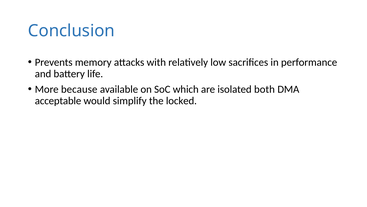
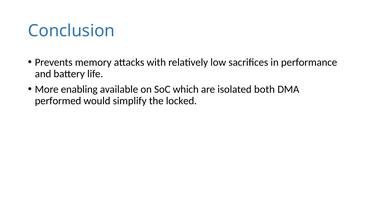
because: because -> enabling
acceptable: acceptable -> performed
